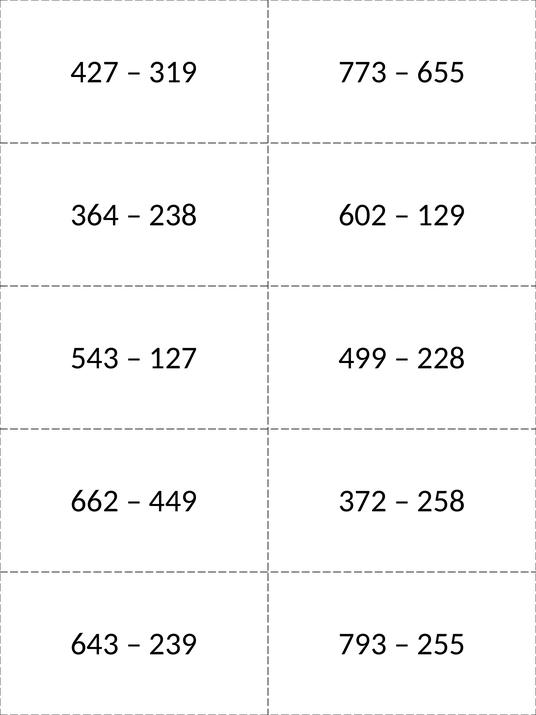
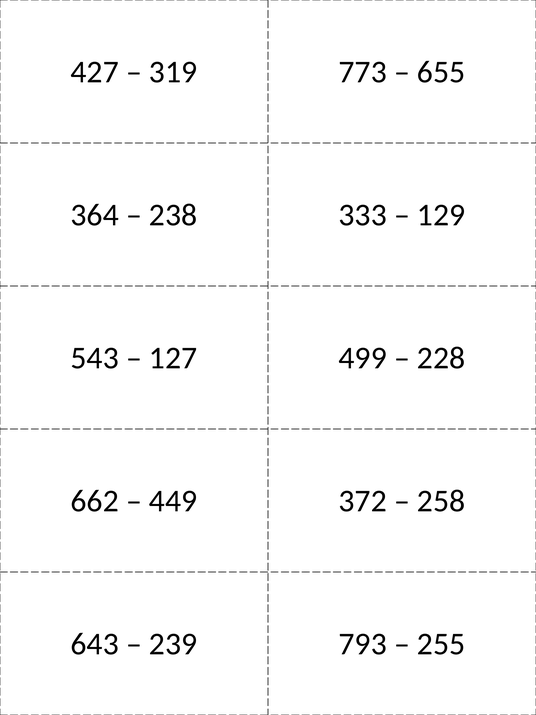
602: 602 -> 333
